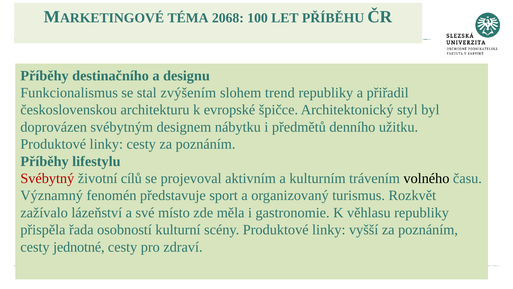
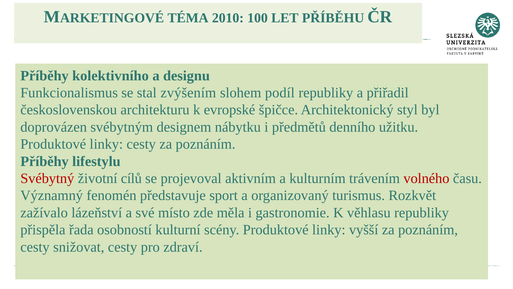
2068: 2068 -> 2010
destinačního: destinačního -> kolektivního
trend: trend -> podíl
volného colour: black -> red
jednotné: jednotné -> snižovat
